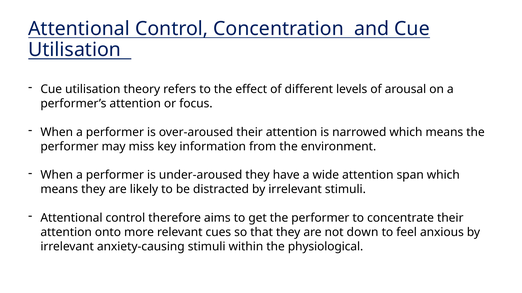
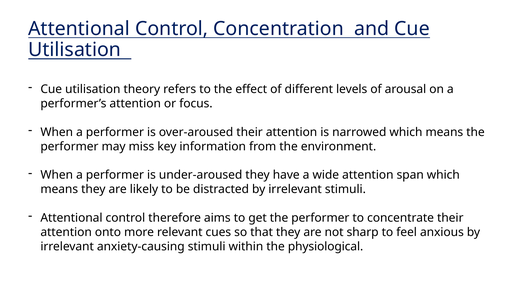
down: down -> sharp
